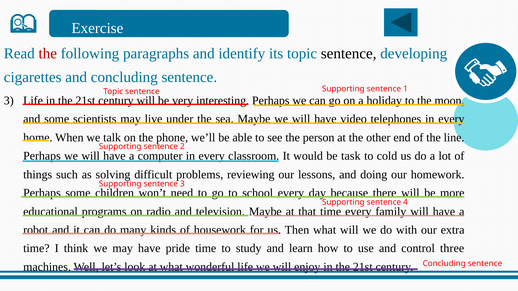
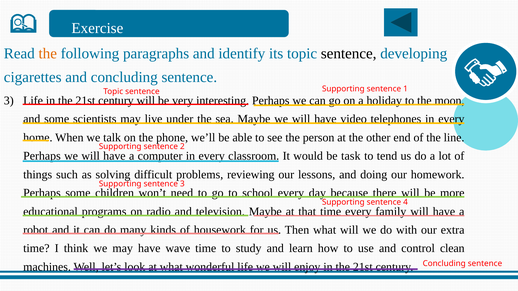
the at (48, 54) colour: red -> orange
cold: cold -> tend
pride: pride -> wave
three: three -> clean
